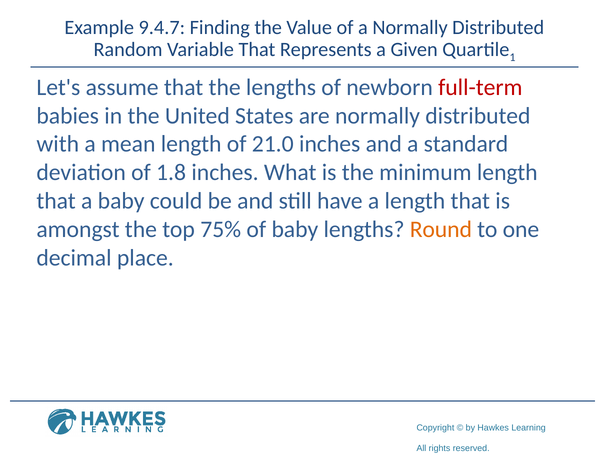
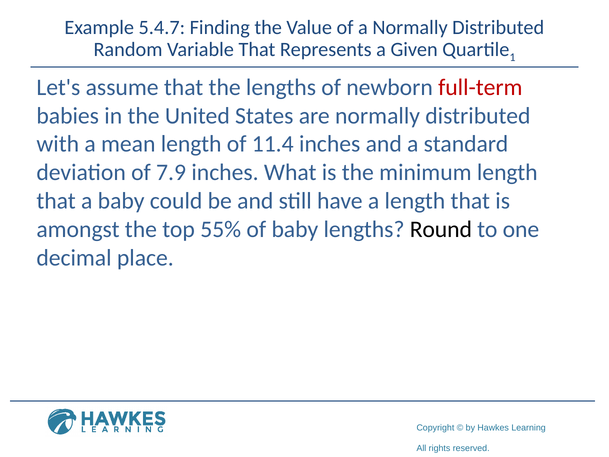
9.4.7: 9.4.7 -> 5.4.7
21.0: 21.0 -> 11.4
1.8: 1.8 -> 7.9
75%: 75% -> 55%
Round colour: orange -> black
